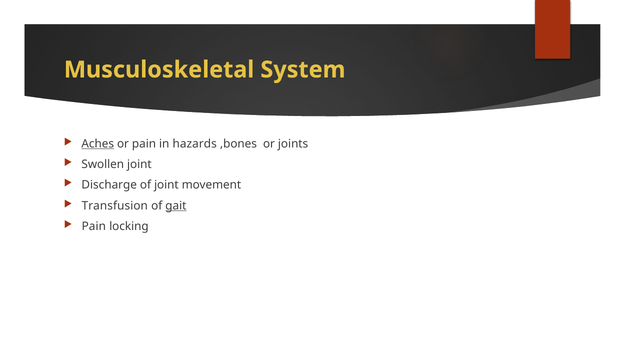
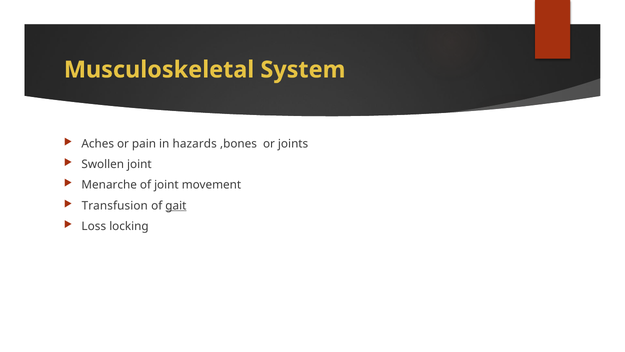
Aches underline: present -> none
Discharge: Discharge -> Menarche
Pain at (94, 226): Pain -> Loss
